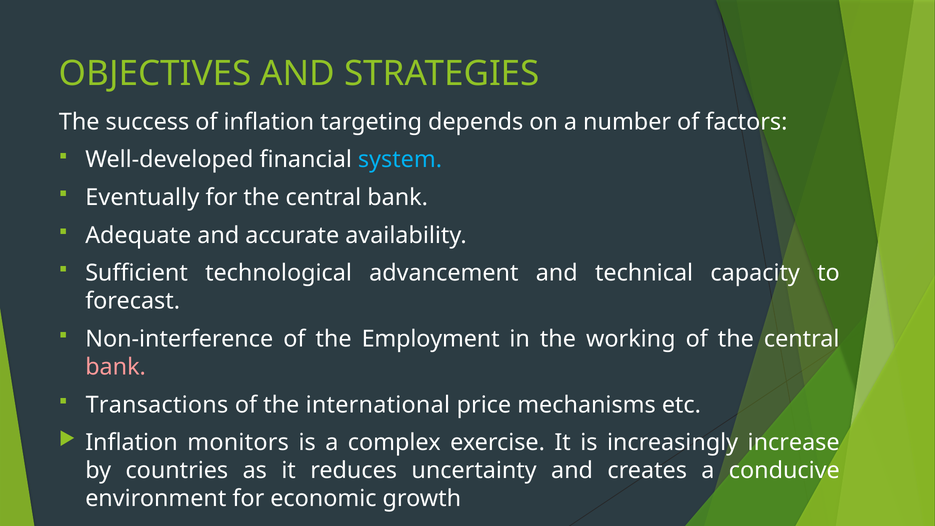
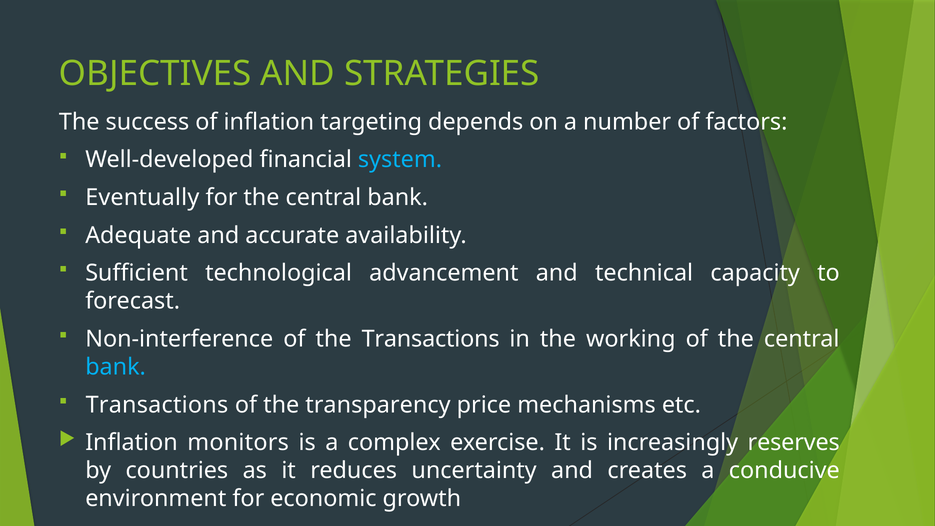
the Employment: Employment -> Transactions
bank at (116, 367) colour: pink -> light blue
international: international -> transparency
increase: increase -> reserves
